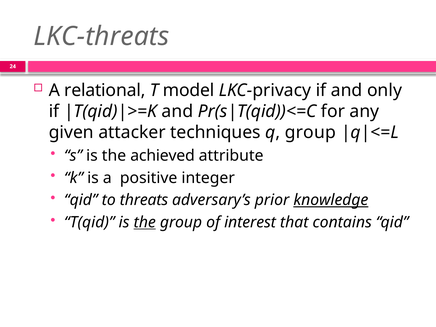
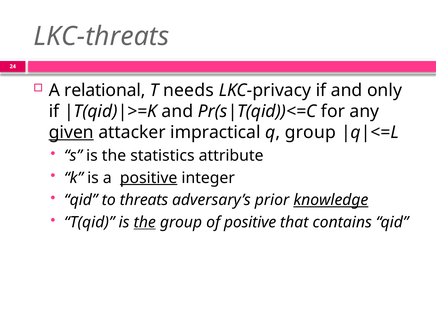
model: model -> needs
given underline: none -> present
techniques: techniques -> impractical
achieved: achieved -> statistics
positive at (149, 178) underline: none -> present
of interest: interest -> positive
